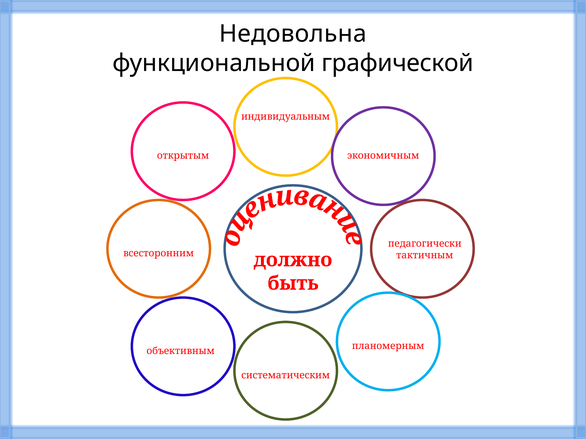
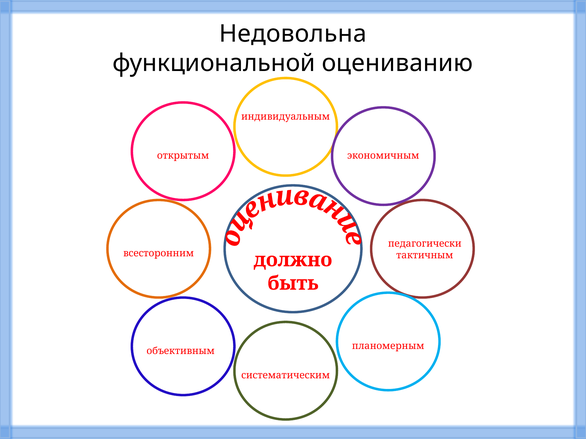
графической: графической -> оцениванию
